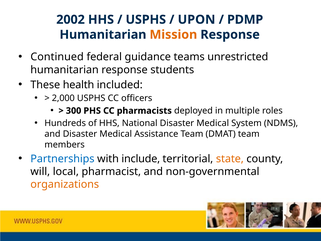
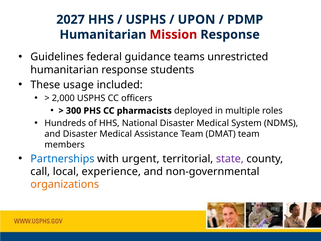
2002: 2002 -> 2027
Mission colour: orange -> red
Continued: Continued -> Guidelines
health: health -> usage
include: include -> urgent
state colour: orange -> purple
will: will -> call
pharmacist: pharmacist -> experience
